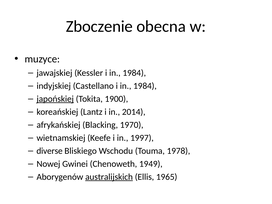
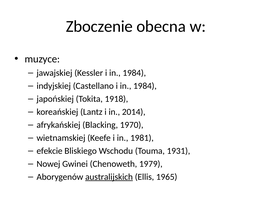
japońskiej underline: present -> none
1900: 1900 -> 1918
1997: 1997 -> 1981
diverse: diverse -> efekcie
1978: 1978 -> 1931
1949: 1949 -> 1979
